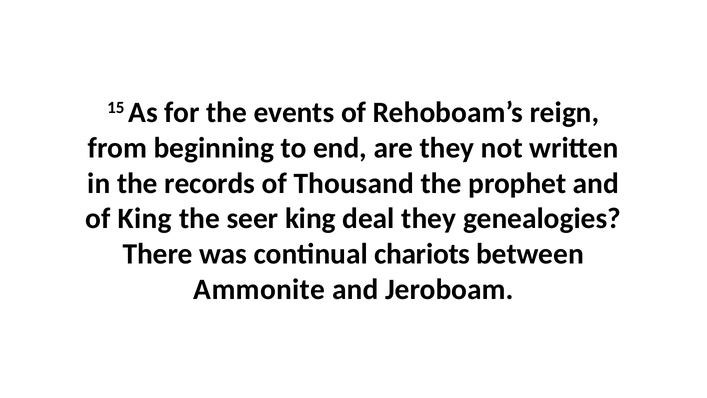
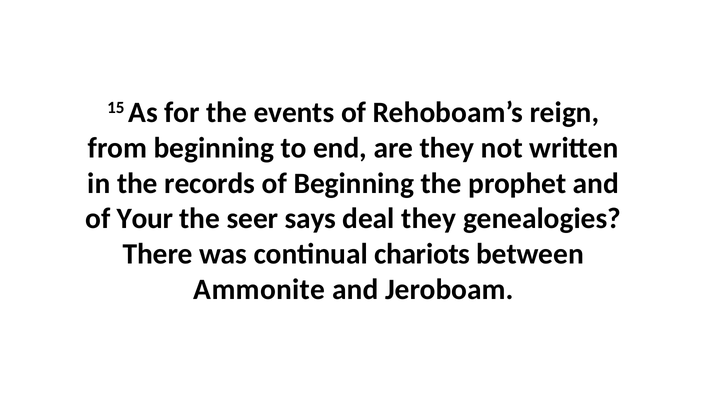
of Thousand: Thousand -> Beginning
of King: King -> Your
seer king: king -> says
